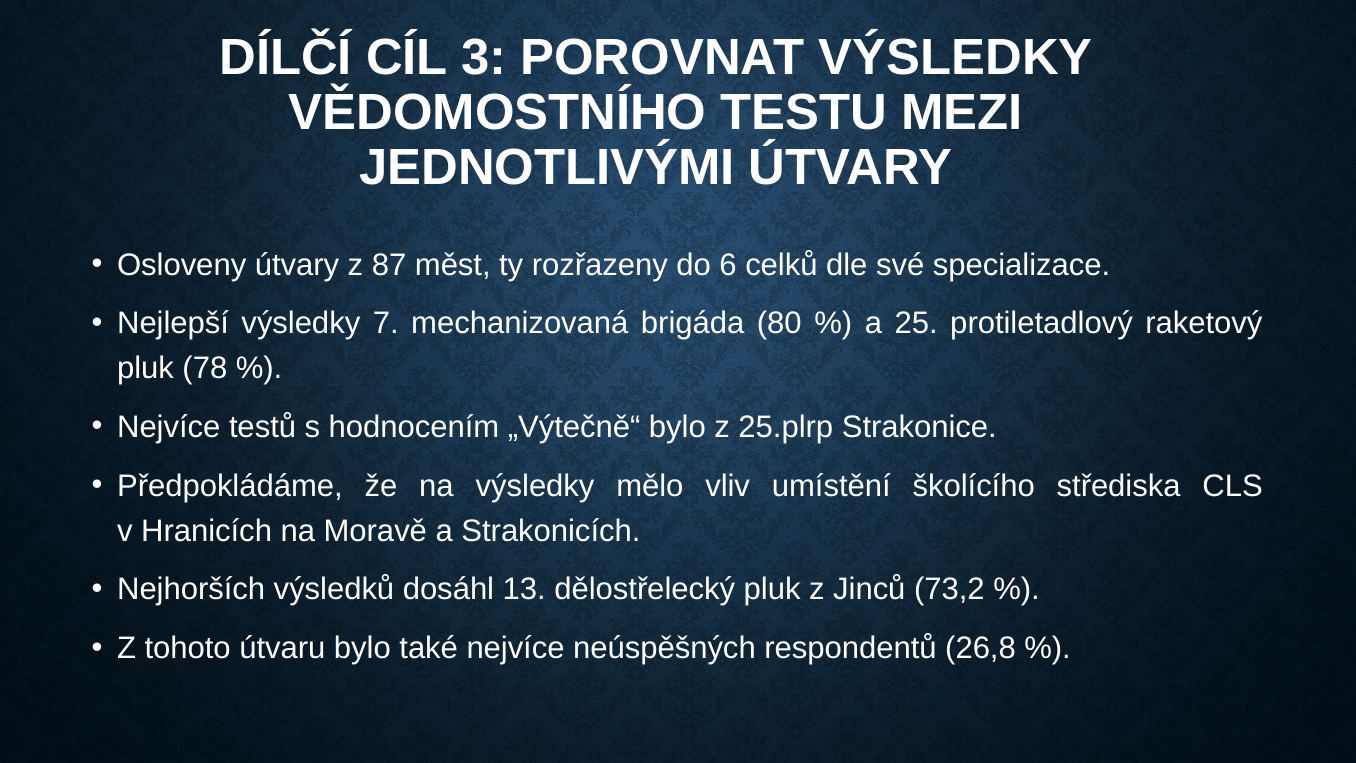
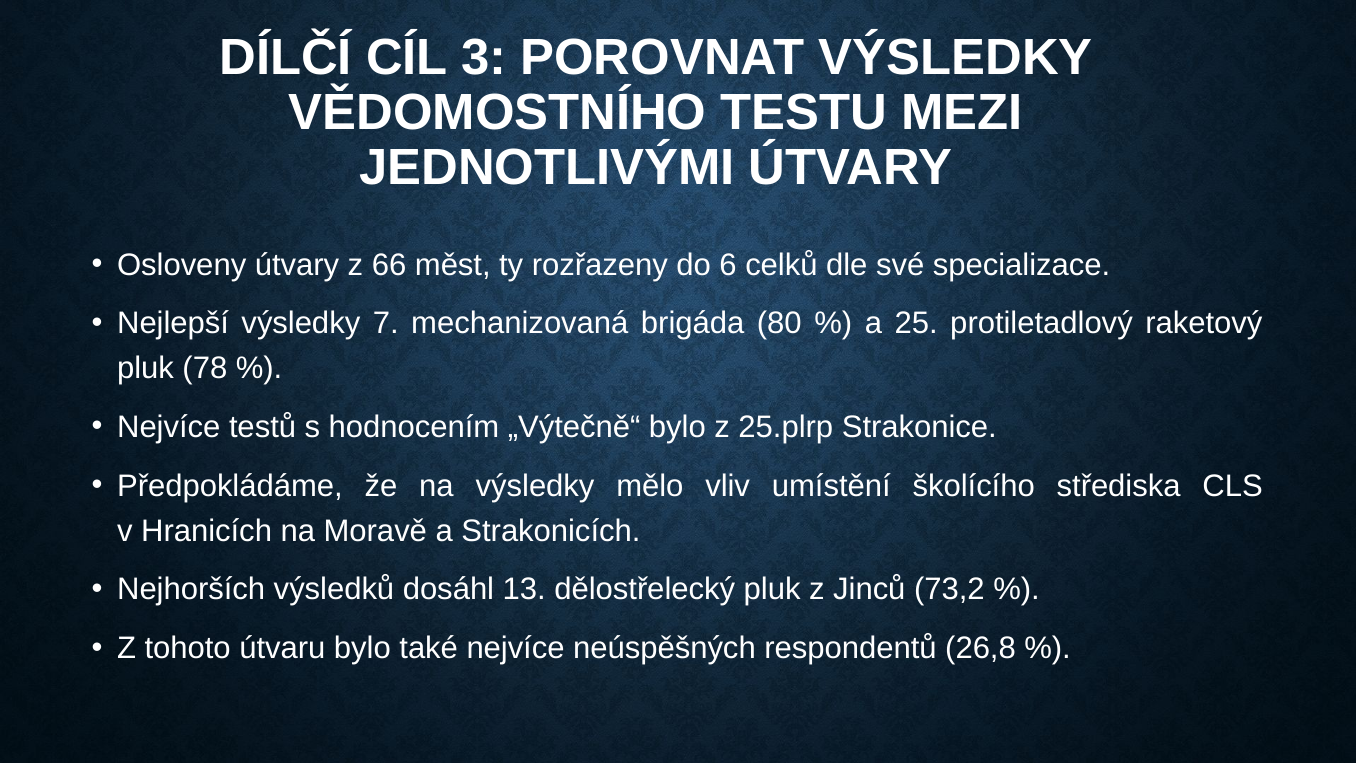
87: 87 -> 66
